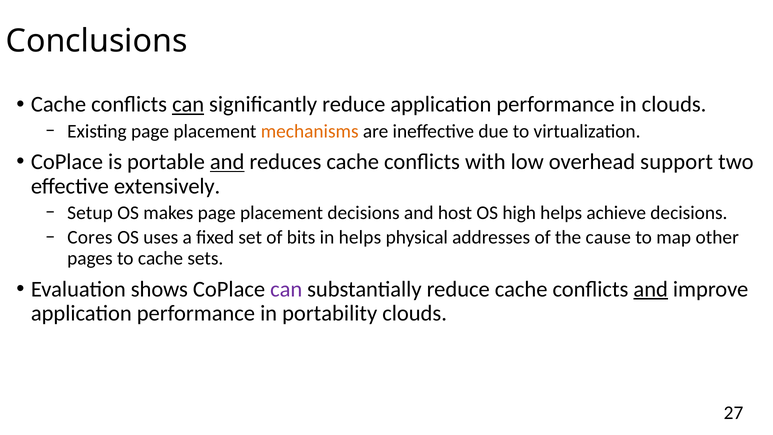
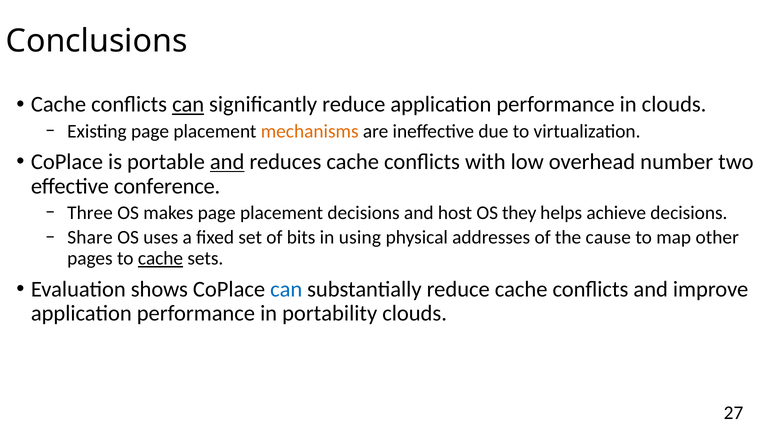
support: support -> number
extensively: extensively -> conference
Setup: Setup -> Three
high: high -> they
Cores: Cores -> Share
in helps: helps -> using
cache at (160, 258) underline: none -> present
can at (286, 289) colour: purple -> blue
and at (651, 289) underline: present -> none
